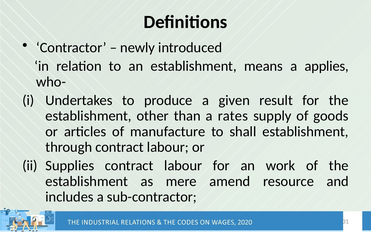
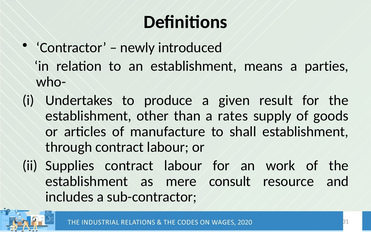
applies: applies -> parties
amend: amend -> consult
